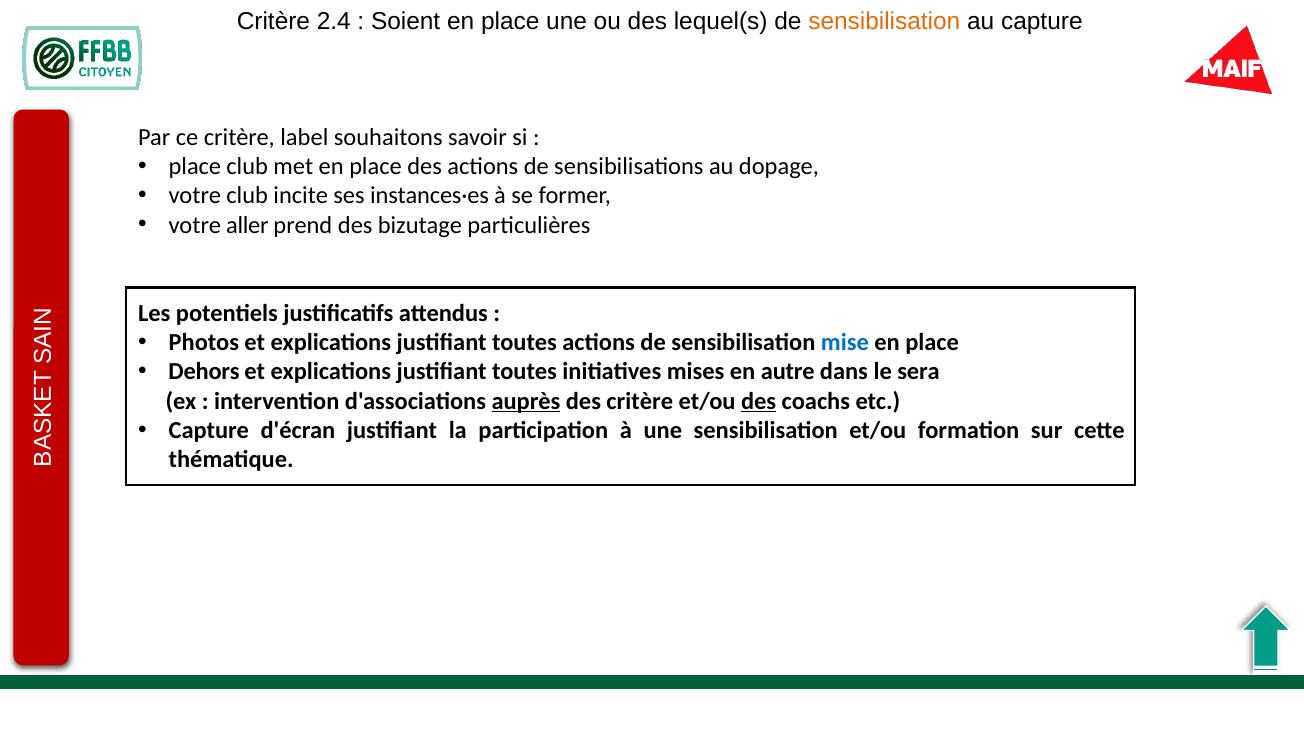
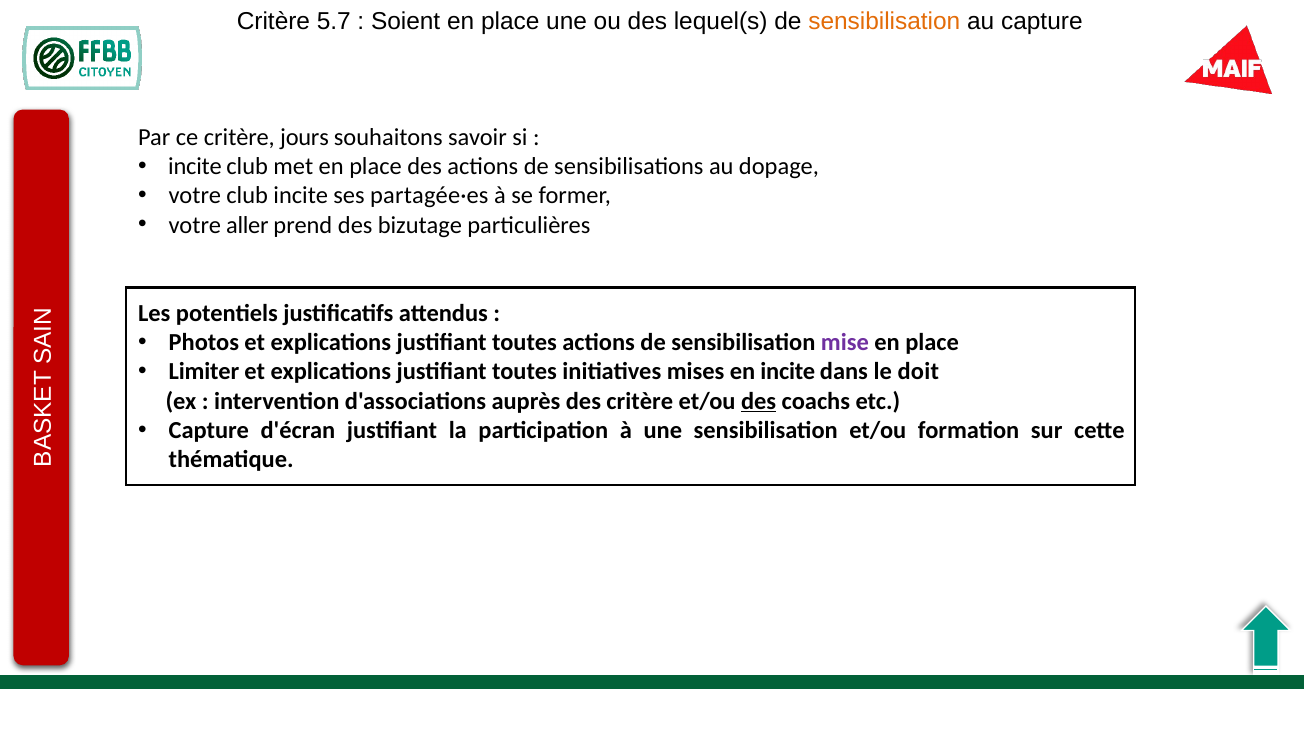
2.4: 2.4 -> 5.7
critère label: label -> jours
place at (195, 167): place -> incite
instances·es: instances·es -> partagée·es
mise colour: blue -> purple
Dehors: Dehors -> Limiter
en autre: autre -> incite
sera: sera -> doit
auprès underline: present -> none
